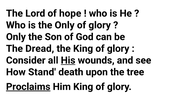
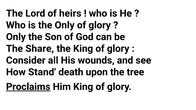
hope: hope -> heirs
Dread: Dread -> Share
His underline: present -> none
